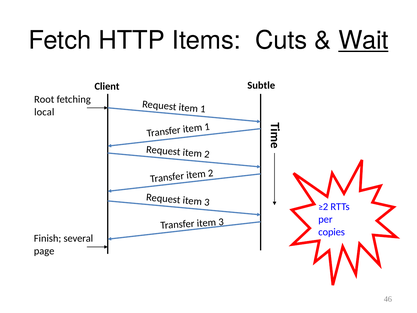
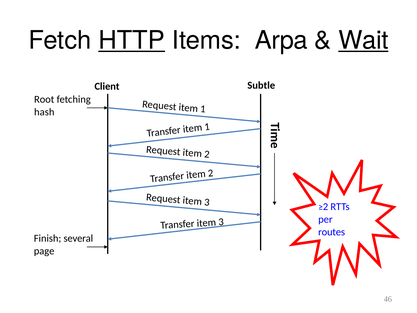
HTTP underline: none -> present
Cuts: Cuts -> Arpa
local: local -> hash
copies: copies -> routes
